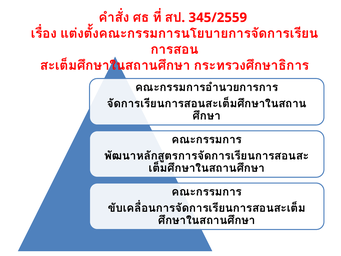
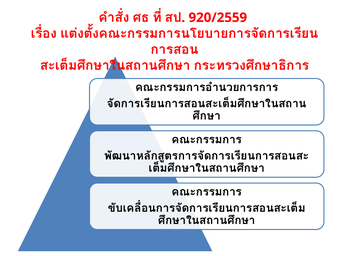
345/2559: 345/2559 -> 920/2559
